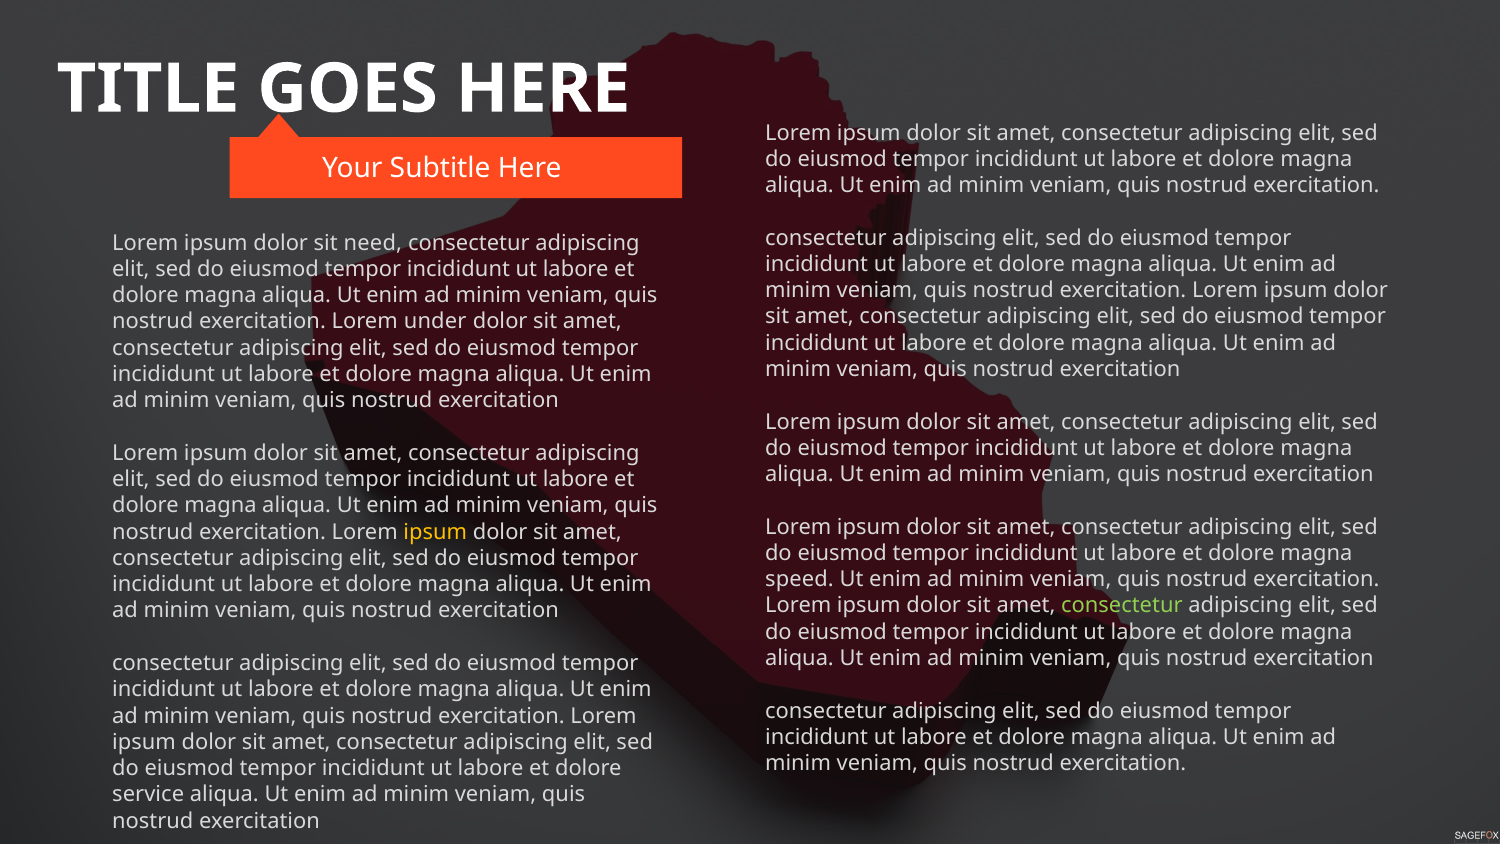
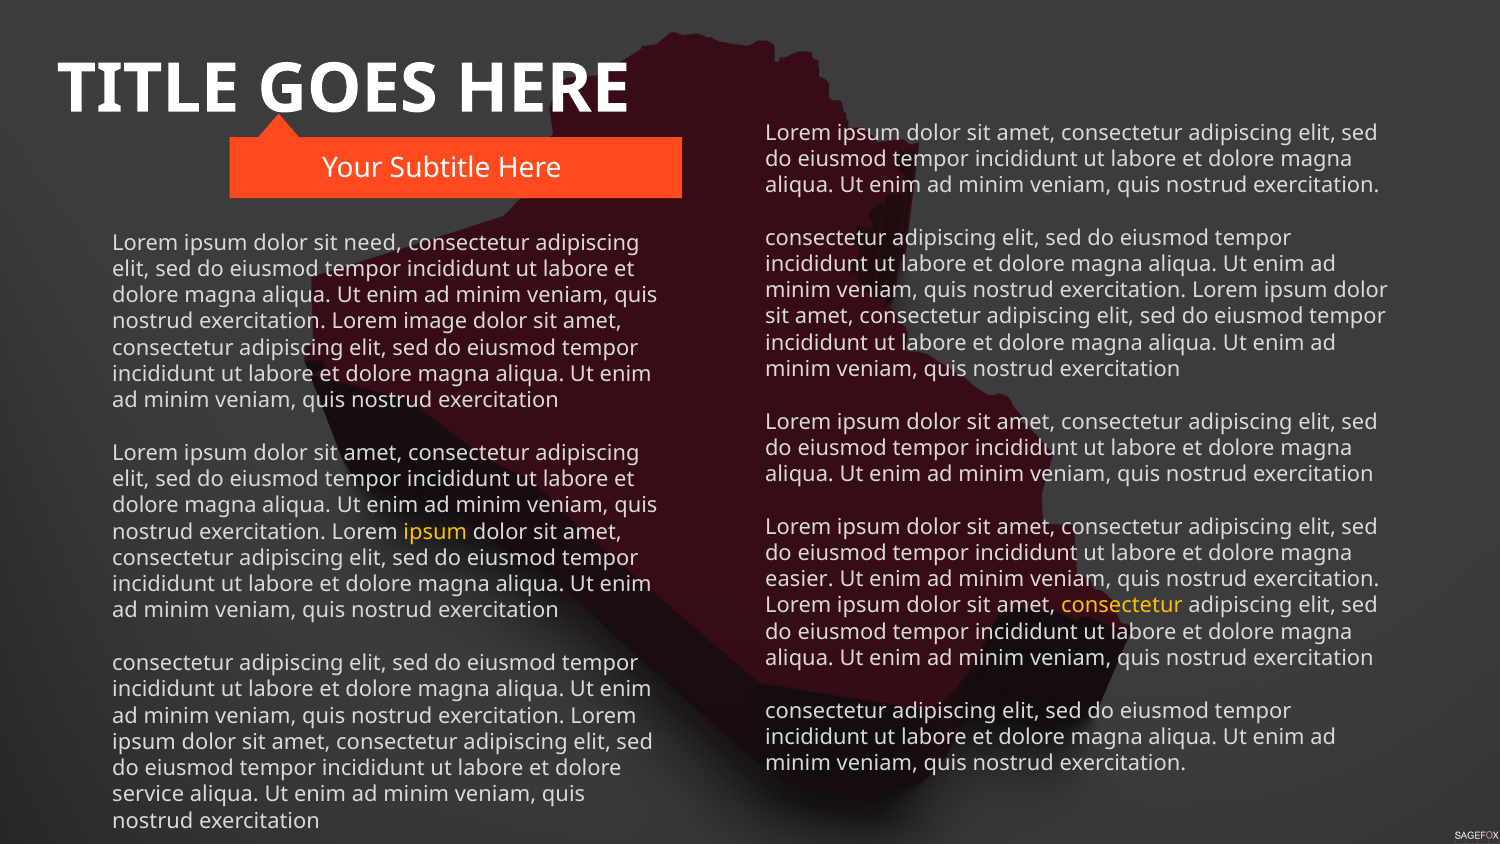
under: under -> image
speed: speed -> easier
consectetur at (1122, 606) colour: light green -> yellow
